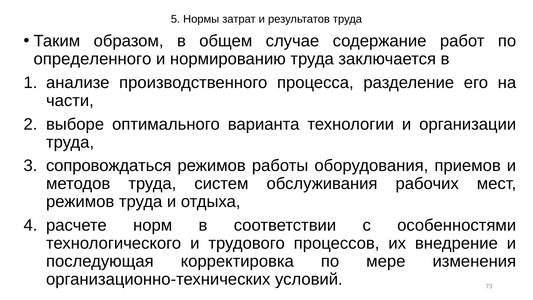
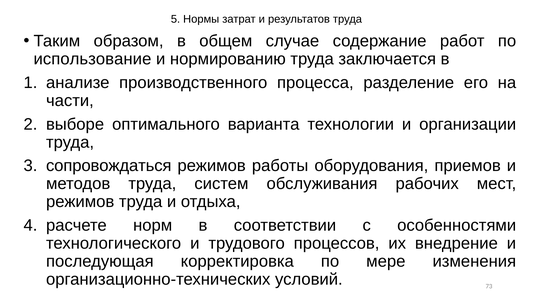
определенного: определенного -> использование
